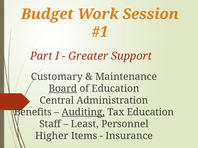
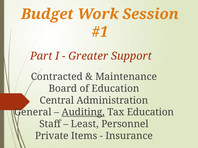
Customary: Customary -> Contracted
Board underline: present -> none
Benefits: Benefits -> General
Higher: Higher -> Private
